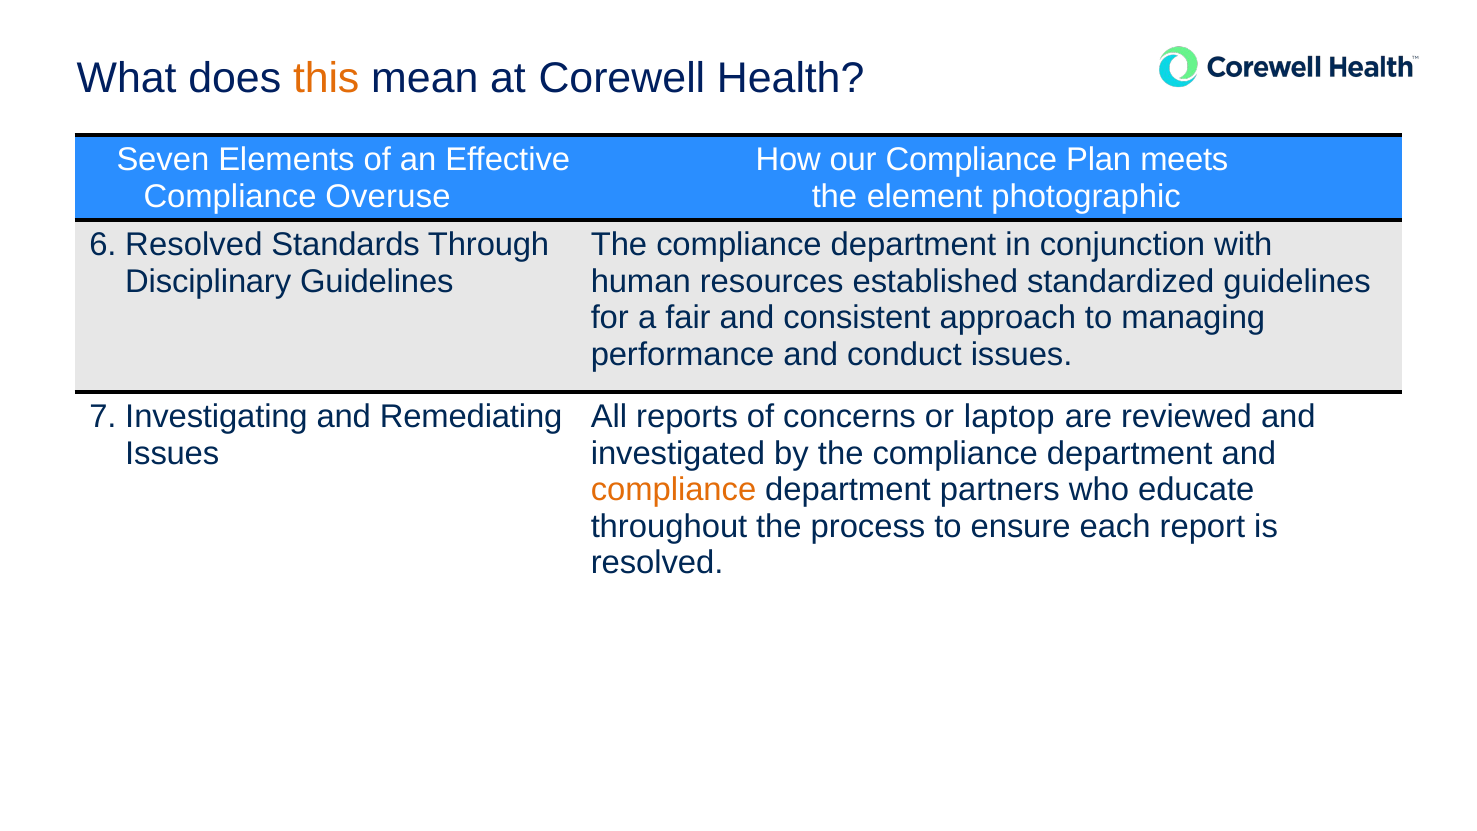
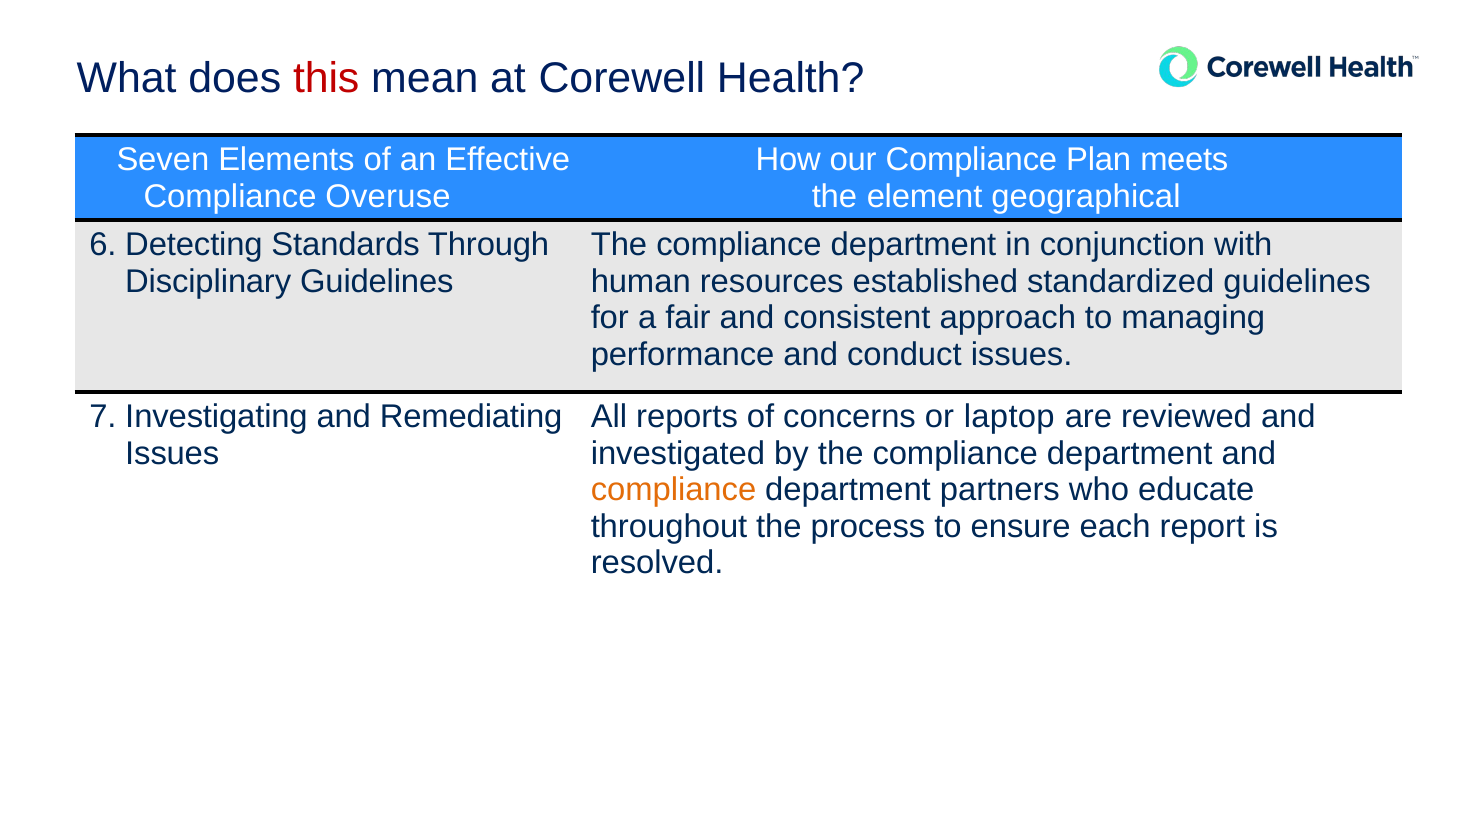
this colour: orange -> red
photographic: photographic -> geographical
6 Resolved: Resolved -> Detecting
